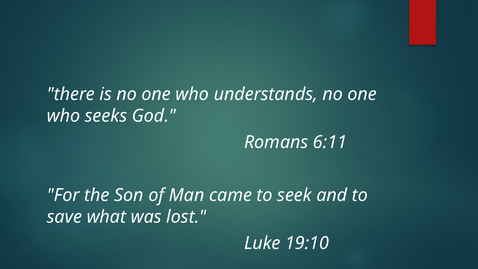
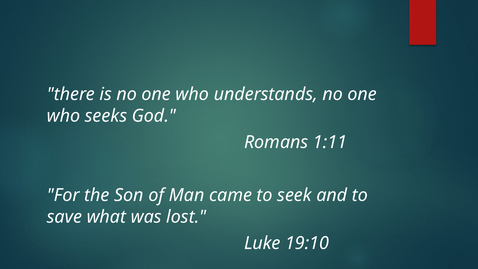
6:11: 6:11 -> 1:11
